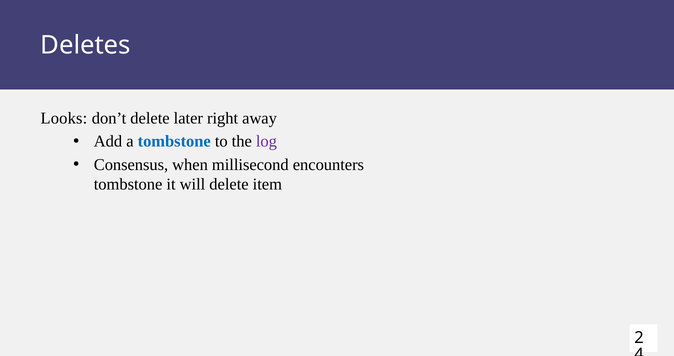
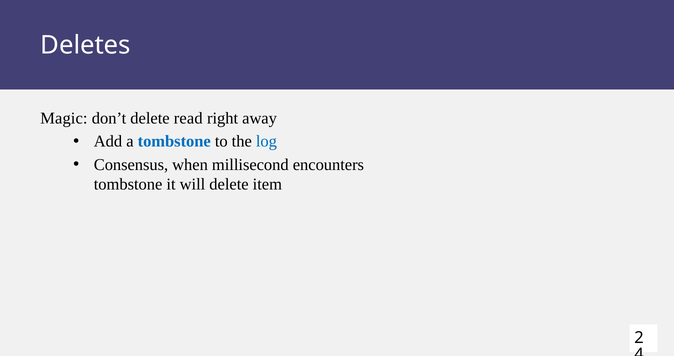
Looks: Looks -> Magic
later: later -> read
log colour: purple -> blue
